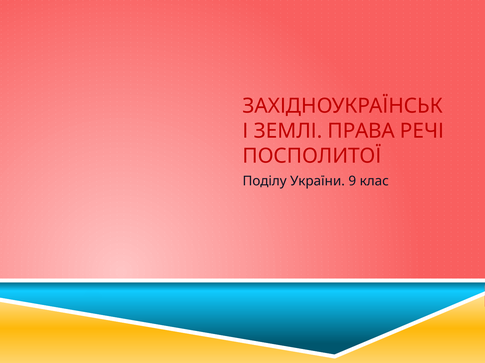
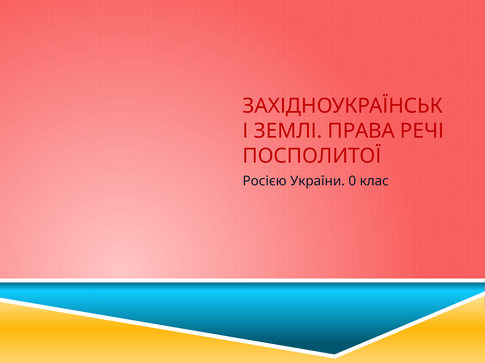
Поділу: Поділу -> Росією
9: 9 -> 0
